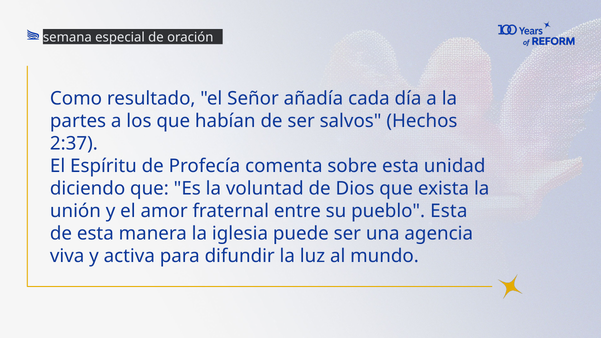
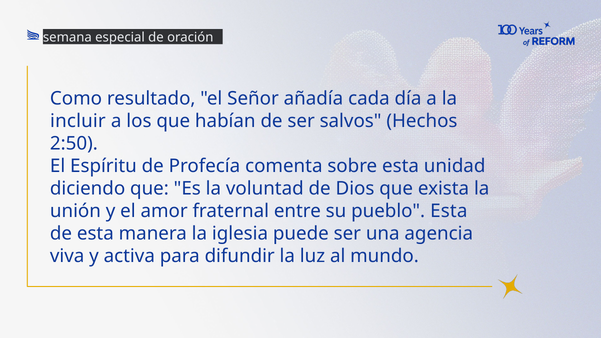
partes: partes -> incluir
2:37: 2:37 -> 2:50
